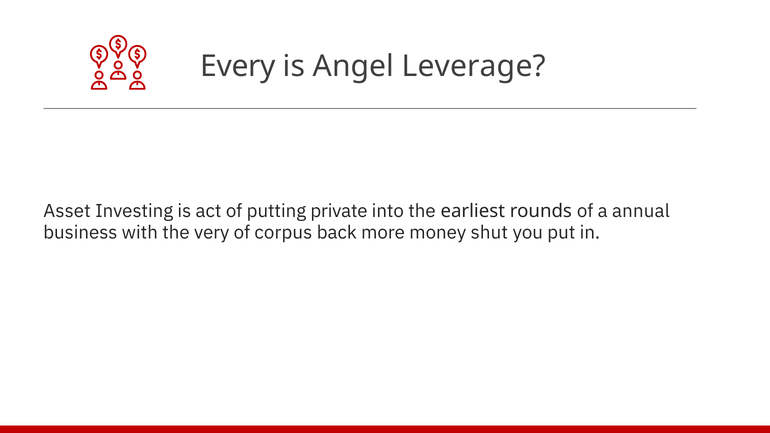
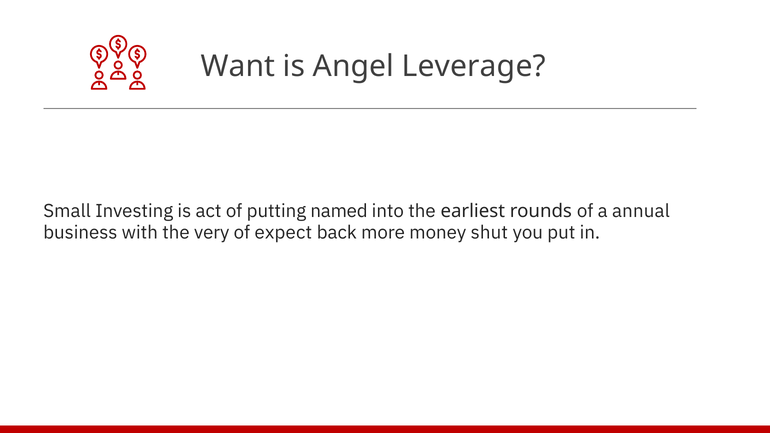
Every: Every -> Want
Asset: Asset -> Small
private: private -> named
corpus: corpus -> expect
